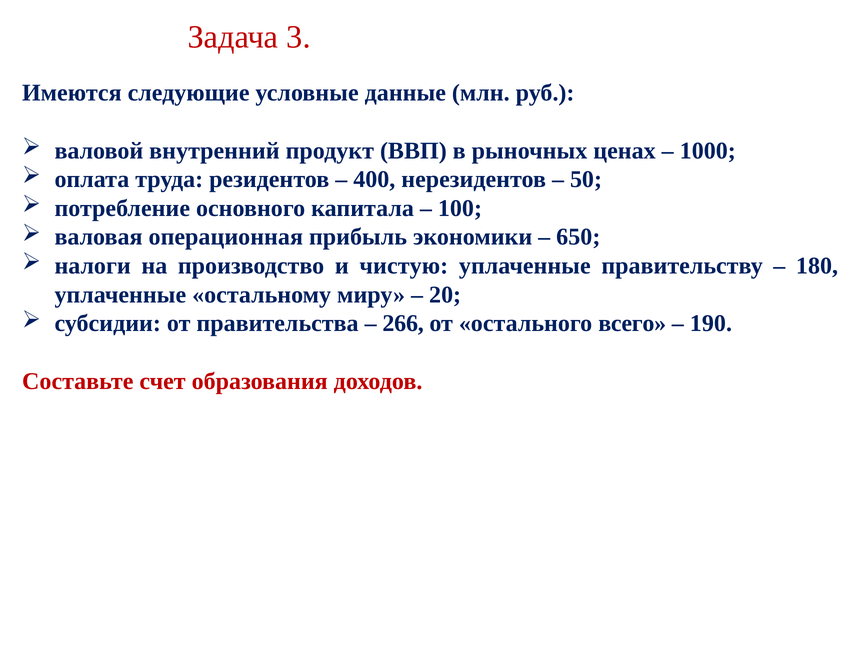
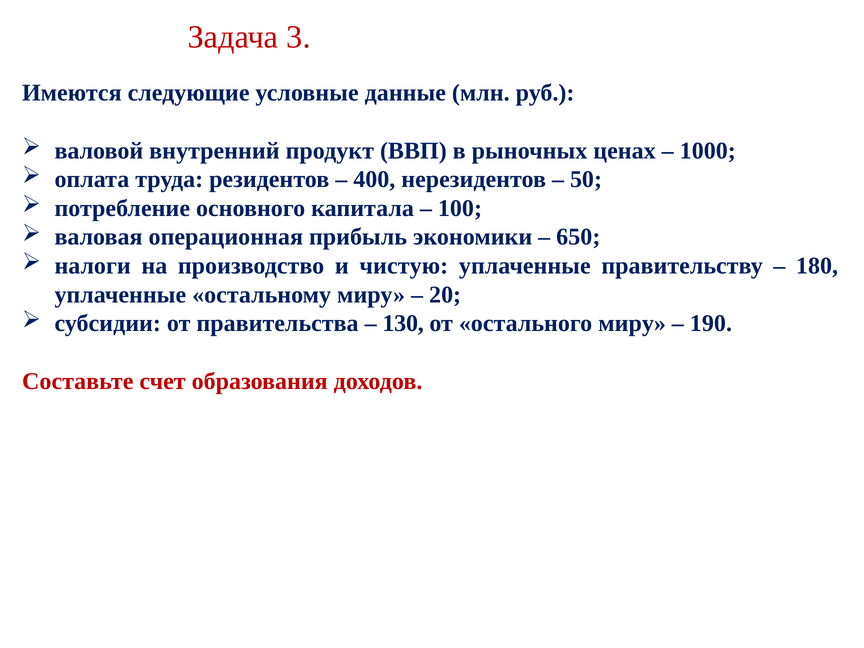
266: 266 -> 130
остального всего: всего -> миру
